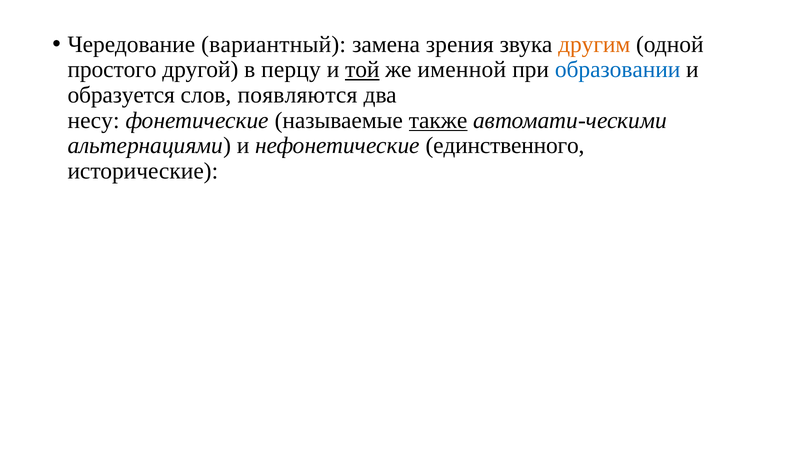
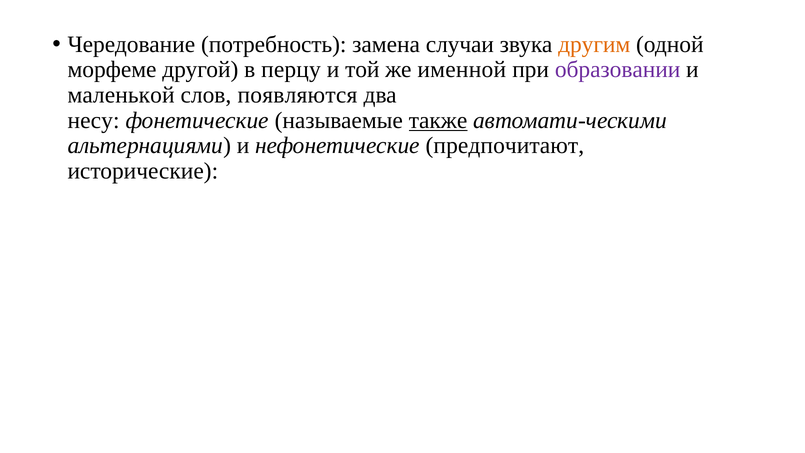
вариантный: вариантный -> потребность
зрения: зрения -> случаи
простого: простого -> морфеме
той underline: present -> none
образовании colour: blue -> purple
образуется: образуется -> маленькой
единственного: единственного -> предпочитают
